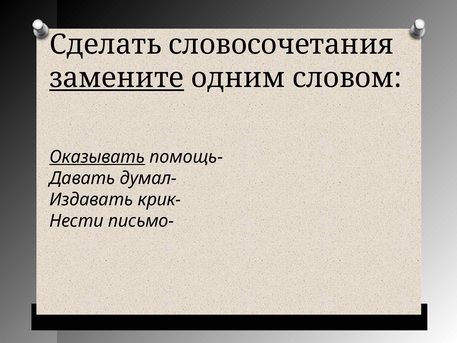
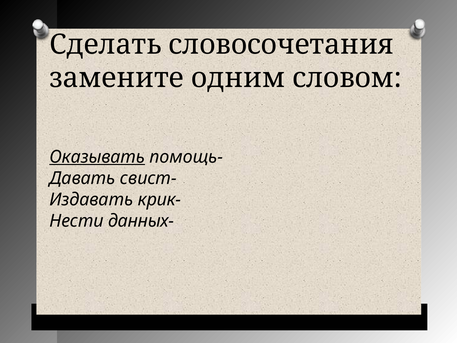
замените underline: present -> none
думал-: думал- -> свист-
письмо-: письмо- -> данных-
